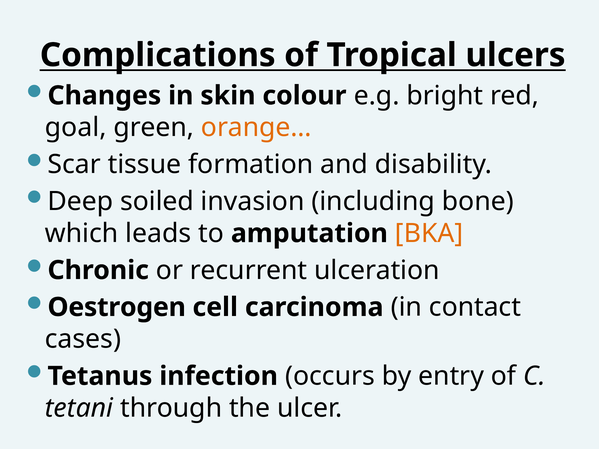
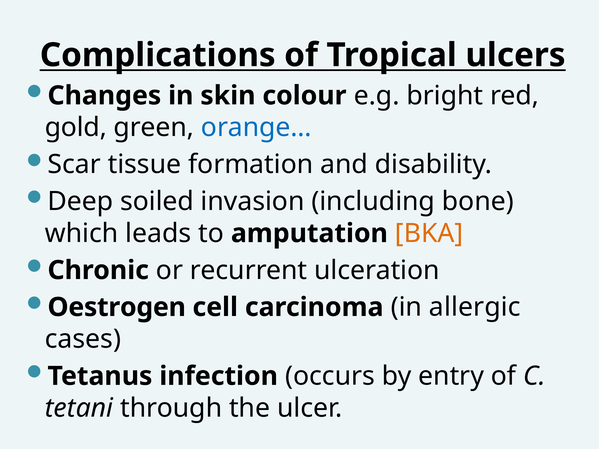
goal: goal -> gold
orange… colour: orange -> blue
contact: contact -> allergic
